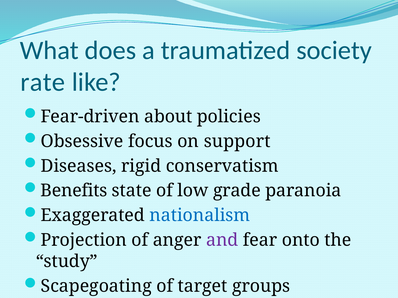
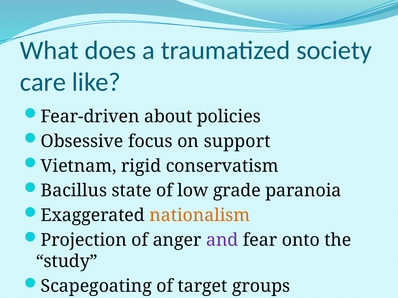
rate: rate -> care
Diseases: Diseases -> Vietnam
Benefits: Benefits -> Bacillus
nationalism colour: blue -> orange
